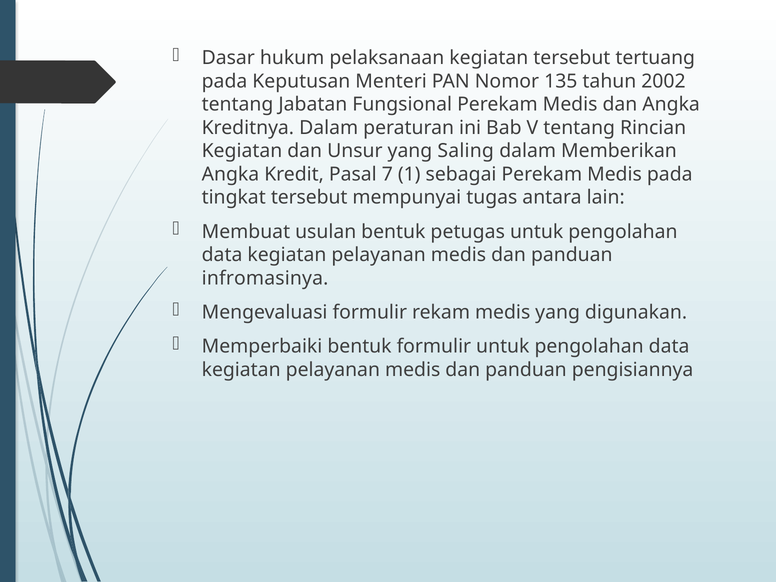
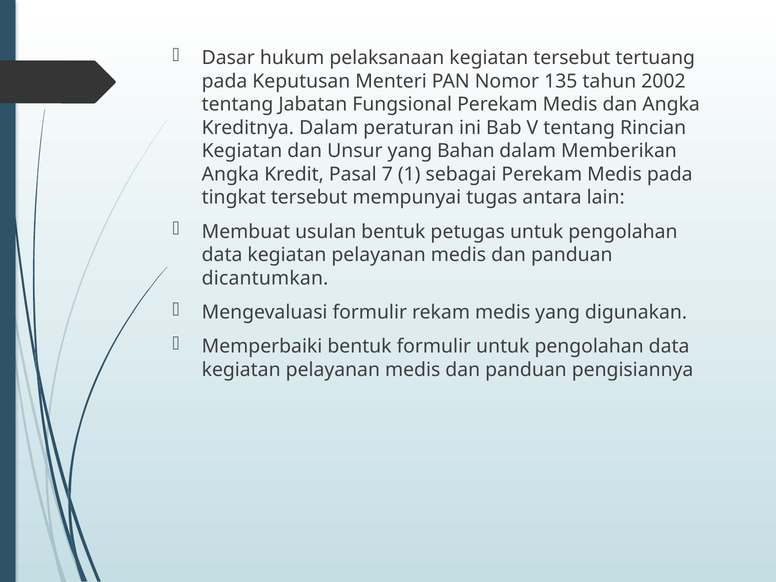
Saling: Saling -> Bahan
infromasinya: infromasinya -> dicantumkan
